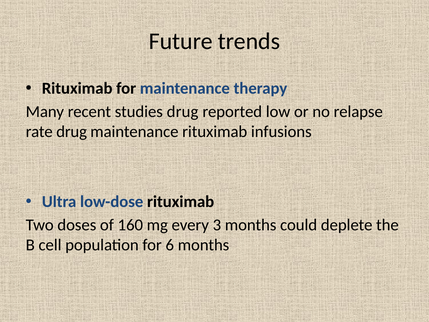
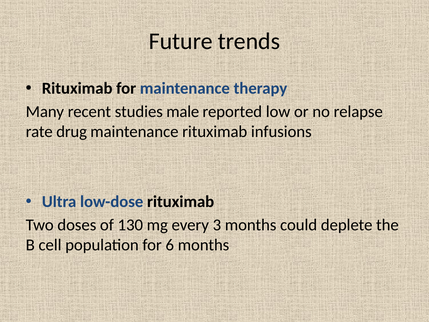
studies drug: drug -> male
160: 160 -> 130
